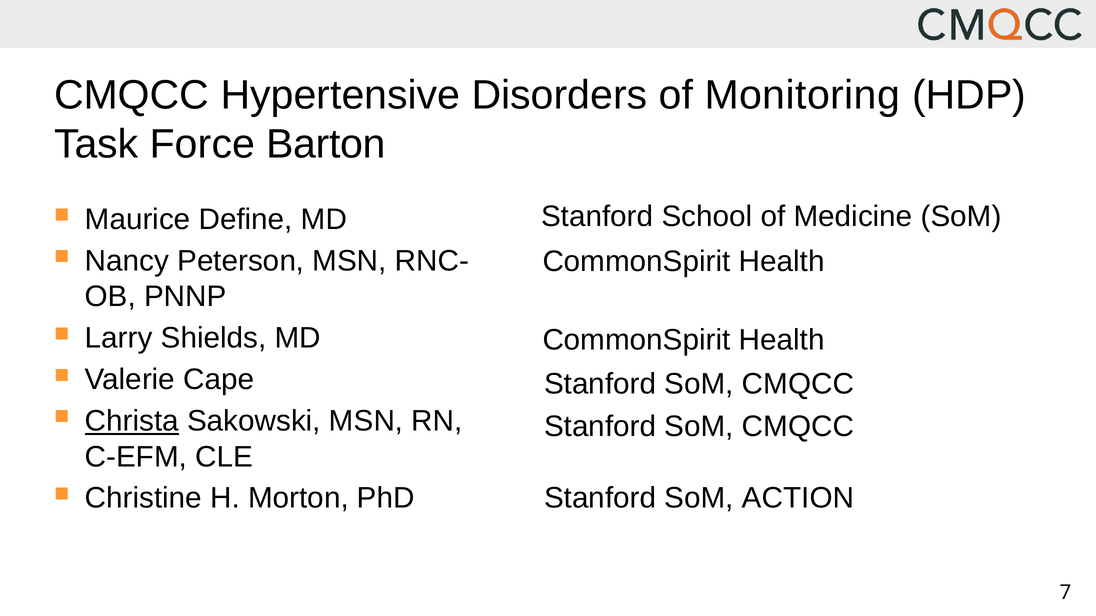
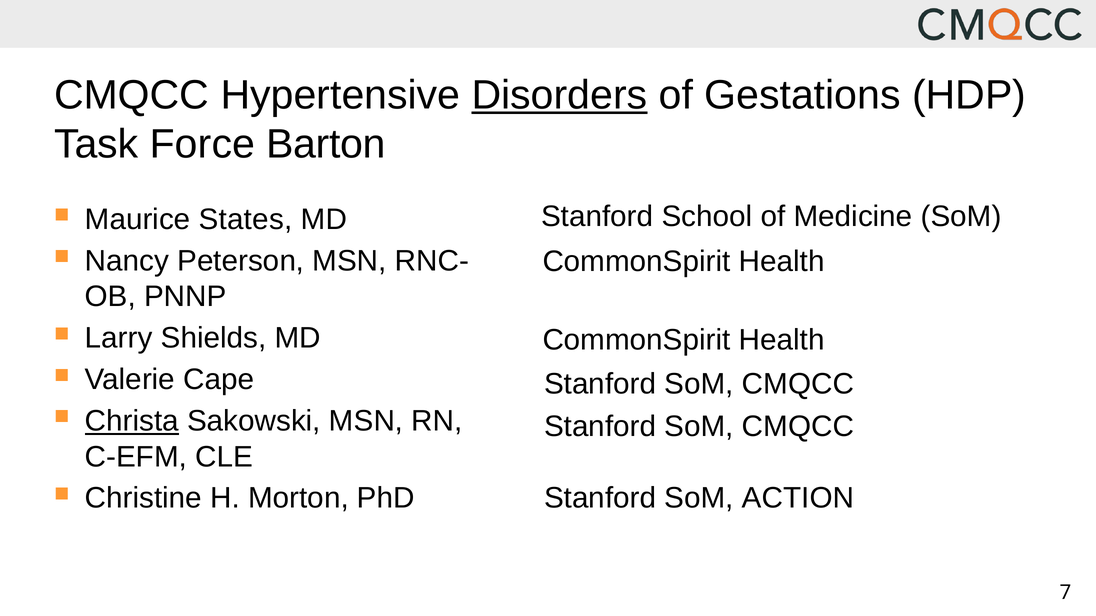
Disorders underline: none -> present
Monitoring: Monitoring -> Gestations
Define: Define -> States
